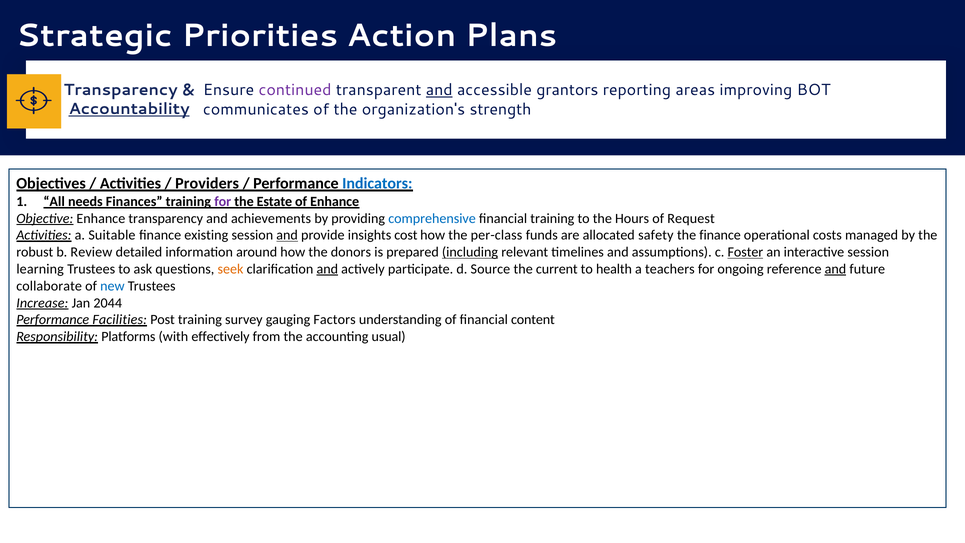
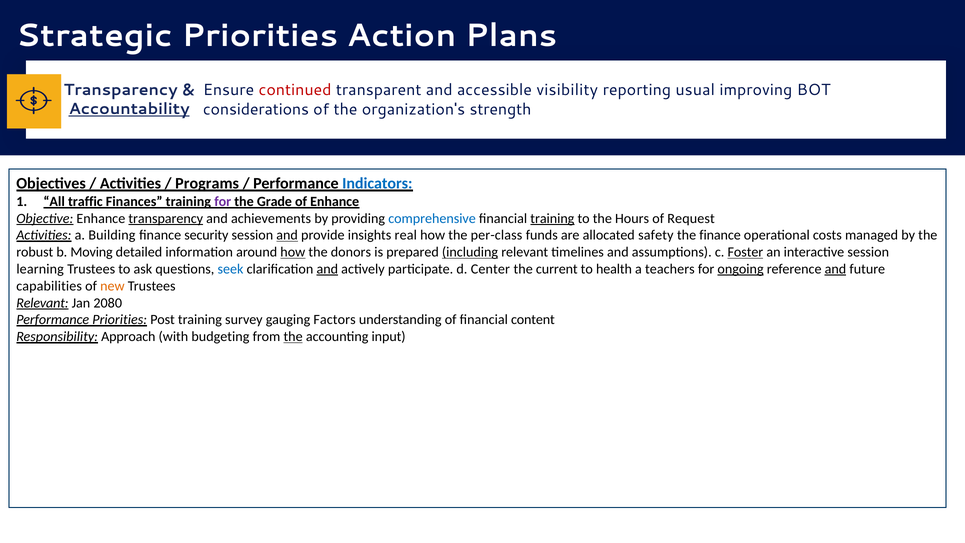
continued colour: purple -> red
and at (439, 90) underline: present -> none
grantors: grantors -> visibility
areas: areas -> usual
communicates: communicates -> considerations
Providers: Providers -> Programs
needs: needs -> traffic
Estate: Estate -> Grade
transparency at (166, 218) underline: none -> present
training at (552, 218) underline: none -> present
Suitable: Suitable -> Building
existing: existing -> security
cost: cost -> real
Review: Review -> Moving
how at (293, 252) underline: none -> present
seek colour: orange -> blue
Source: Source -> Center
ongoing underline: none -> present
collaborate: collaborate -> capabilities
new colour: blue -> orange
Increase at (42, 303): Increase -> Relevant
2044: 2044 -> 2080
Performance Facilities: Facilities -> Priorities
Platforms: Platforms -> Approach
effectively: effectively -> budgeting
the at (293, 337) underline: none -> present
usual: usual -> input
